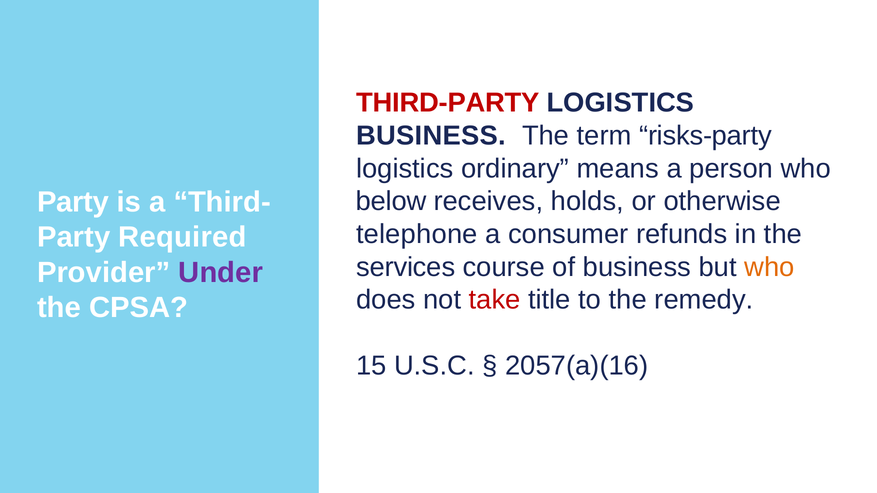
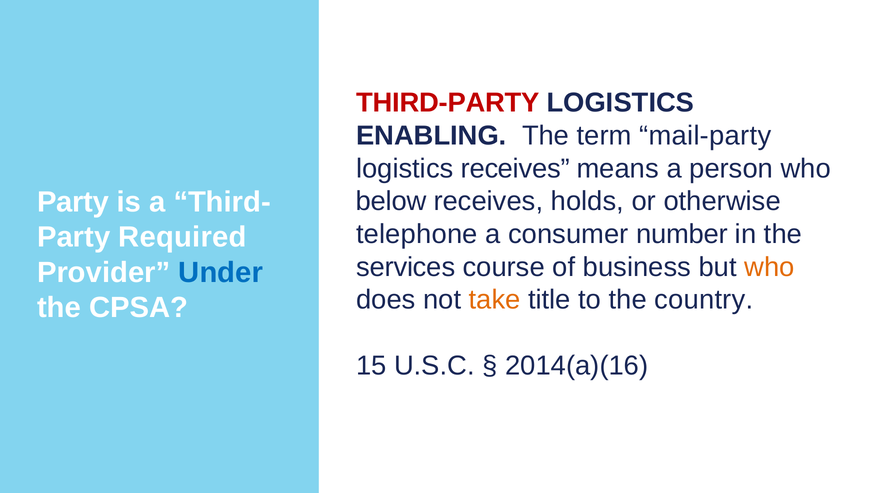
BUSINESS at (431, 136): BUSINESS -> ENABLING
risks-party: risks-party -> mail-party
logistics ordinary: ordinary -> receives
refunds: refunds -> number
Under colour: purple -> blue
take colour: red -> orange
remedy: remedy -> country
2057(a)(16: 2057(a)(16 -> 2014(a)(16
